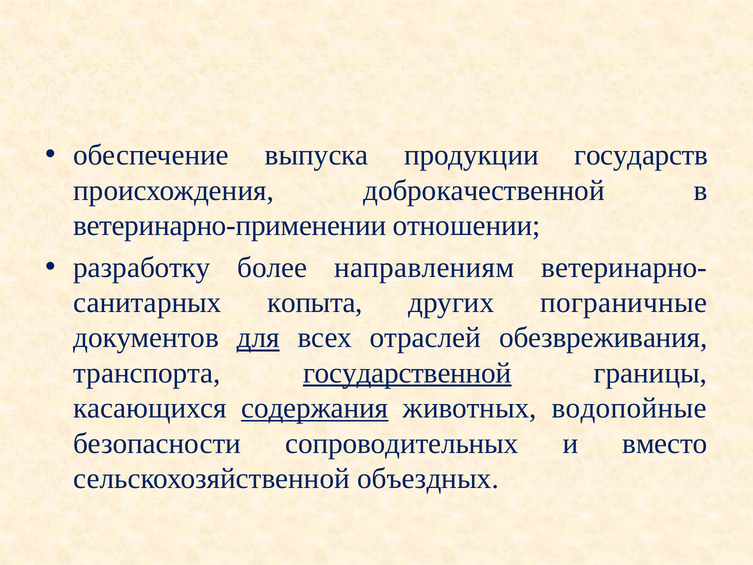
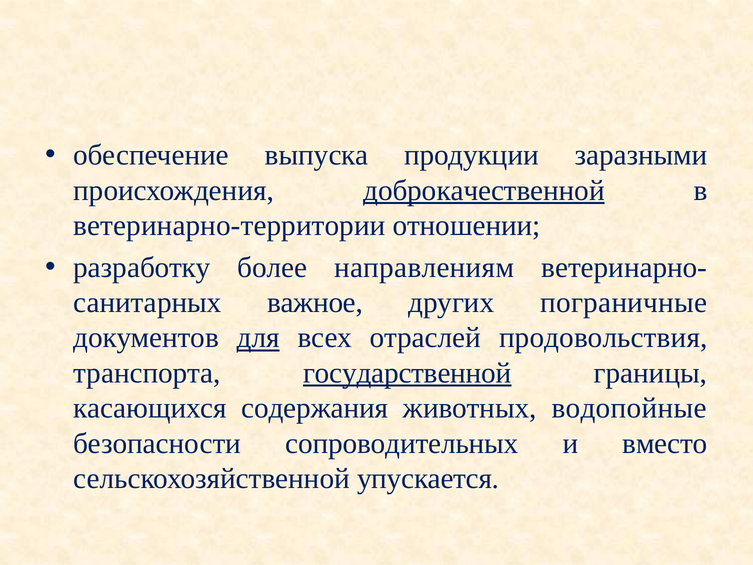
государств: государств -> заразными
доброкачественной underline: none -> present
ветеринарно-применении: ветеринарно-применении -> ветеринарно-территории
копыта: копыта -> важное
обезвреживания: обезвреживания -> продовольствия
содержания underline: present -> none
объездных: объездных -> упускается
